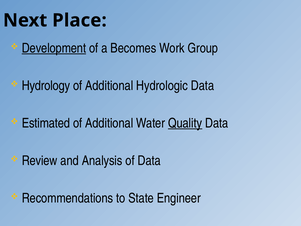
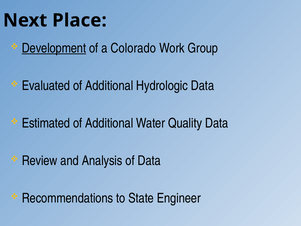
Becomes: Becomes -> Colorado
Hydrology: Hydrology -> Evaluated
Quality underline: present -> none
